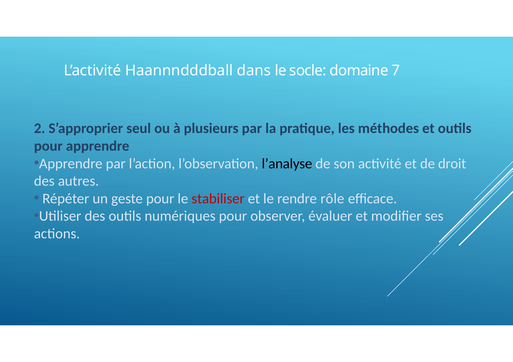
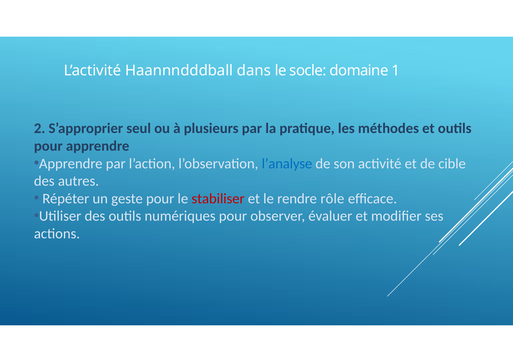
7: 7 -> 1
l’analyse colour: black -> blue
droit: droit -> cible
